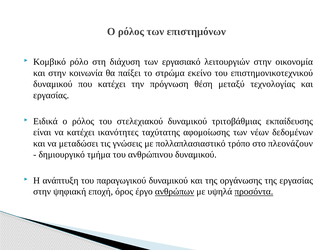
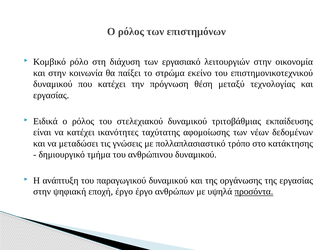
πλεονάζουν: πλεονάζουν -> κατάκτησης
εποχή όρος: όρος -> έργο
ανθρώπων underline: present -> none
